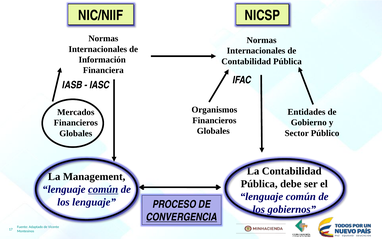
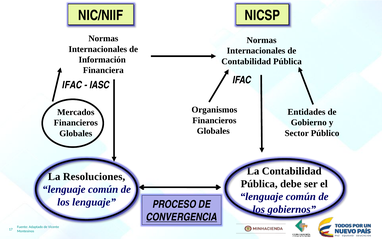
IASB at (72, 85): IASB -> IFAC
Management: Management -> Resoluciones
común at (103, 189) underline: present -> none
